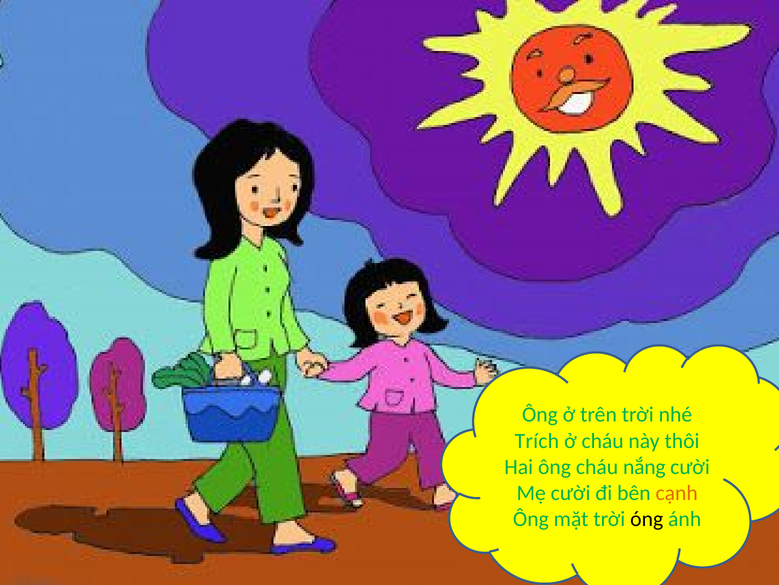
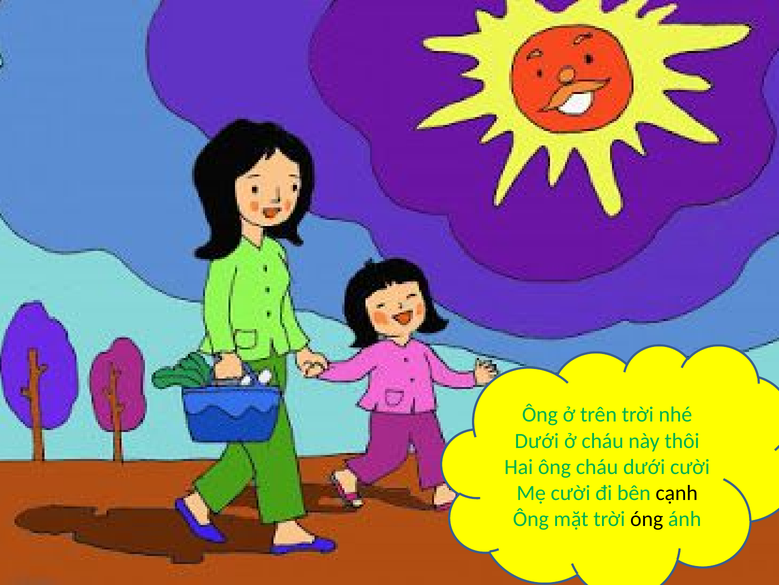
Trích at (537, 440): Trích -> Dưới
cháu nắng: nắng -> dưới
cạnh colour: orange -> black
